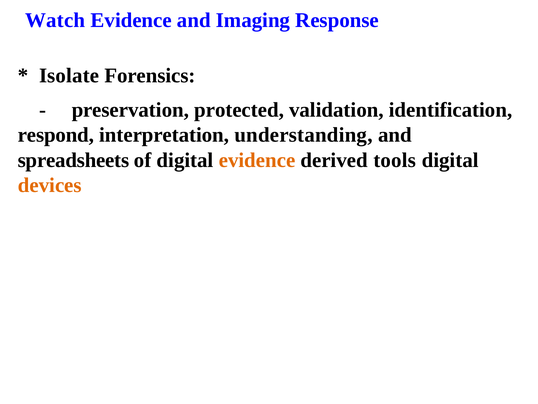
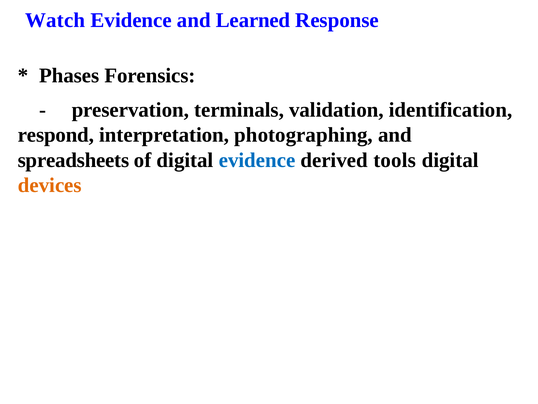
Imaging: Imaging -> Learned
Isolate: Isolate -> Phases
protected: protected -> terminals
understanding: understanding -> photographing
evidence at (257, 160) colour: orange -> blue
